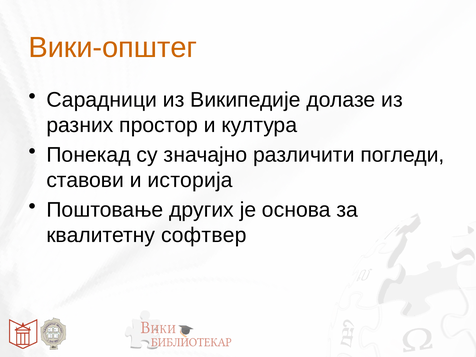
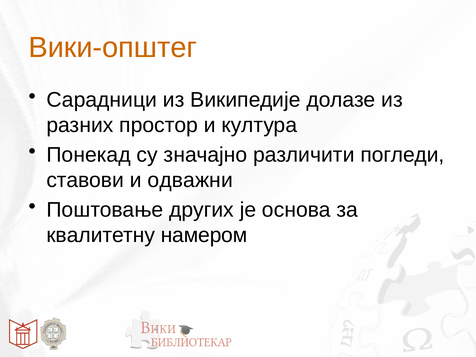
историја: историја -> одважни
софтвер: софтвер -> намером
